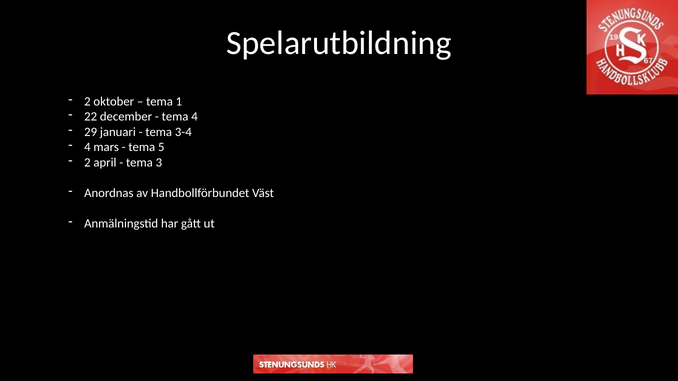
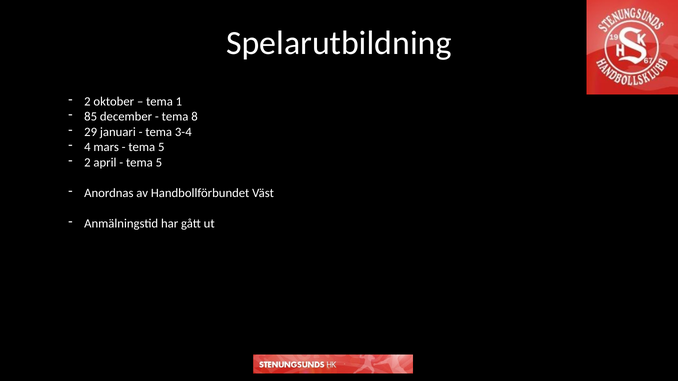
22: 22 -> 85
tema 4: 4 -> 8
3 at (159, 163): 3 -> 5
